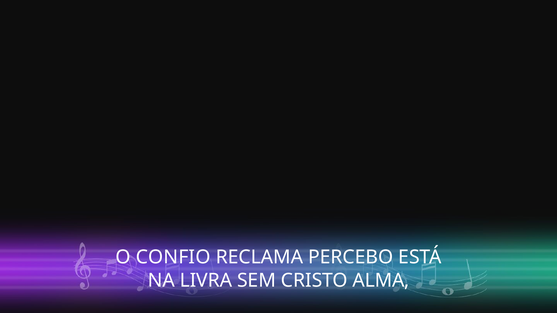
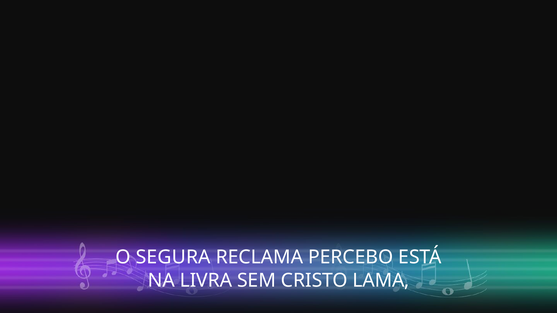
CONFIO: CONFIO -> SEGURA
ALMA: ALMA -> LAMA
